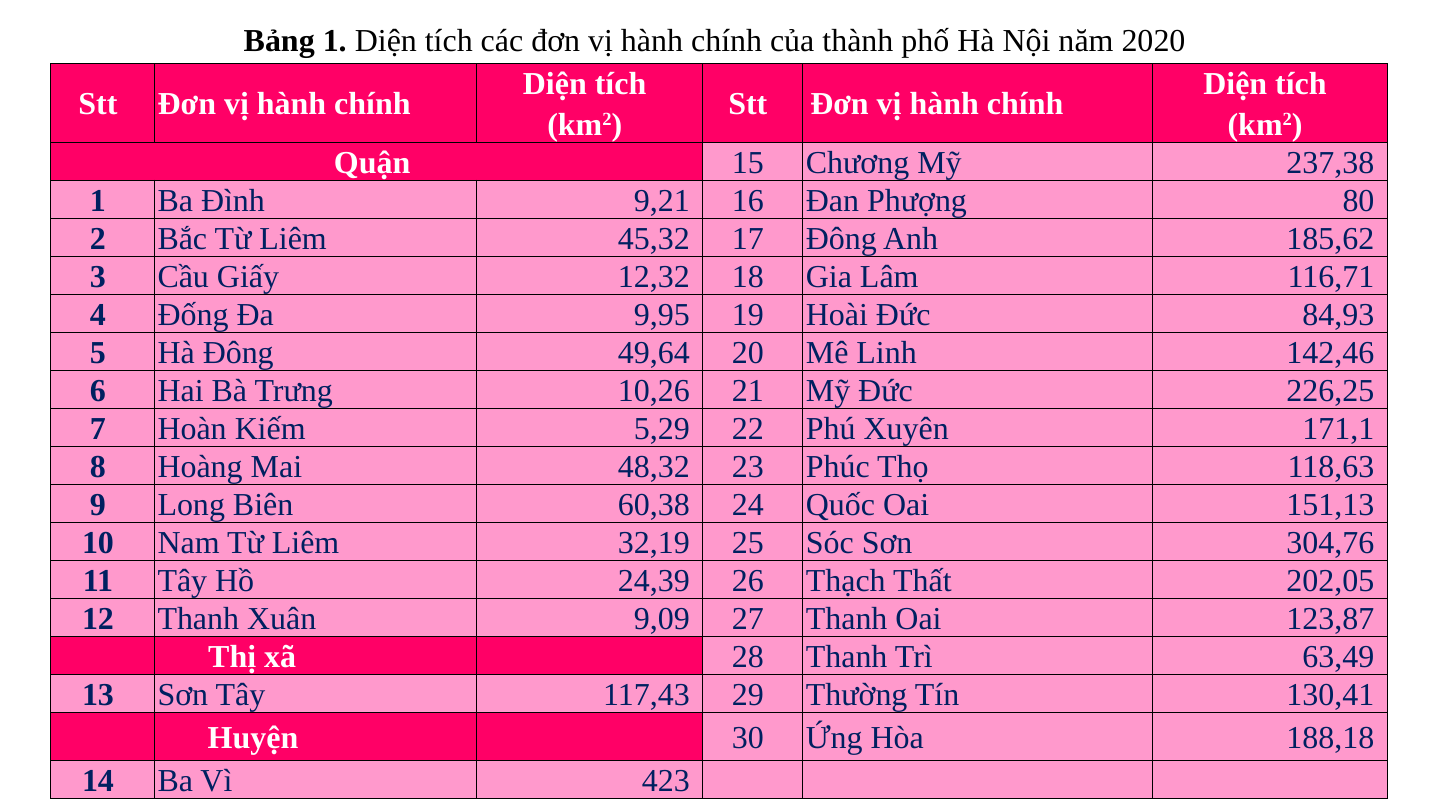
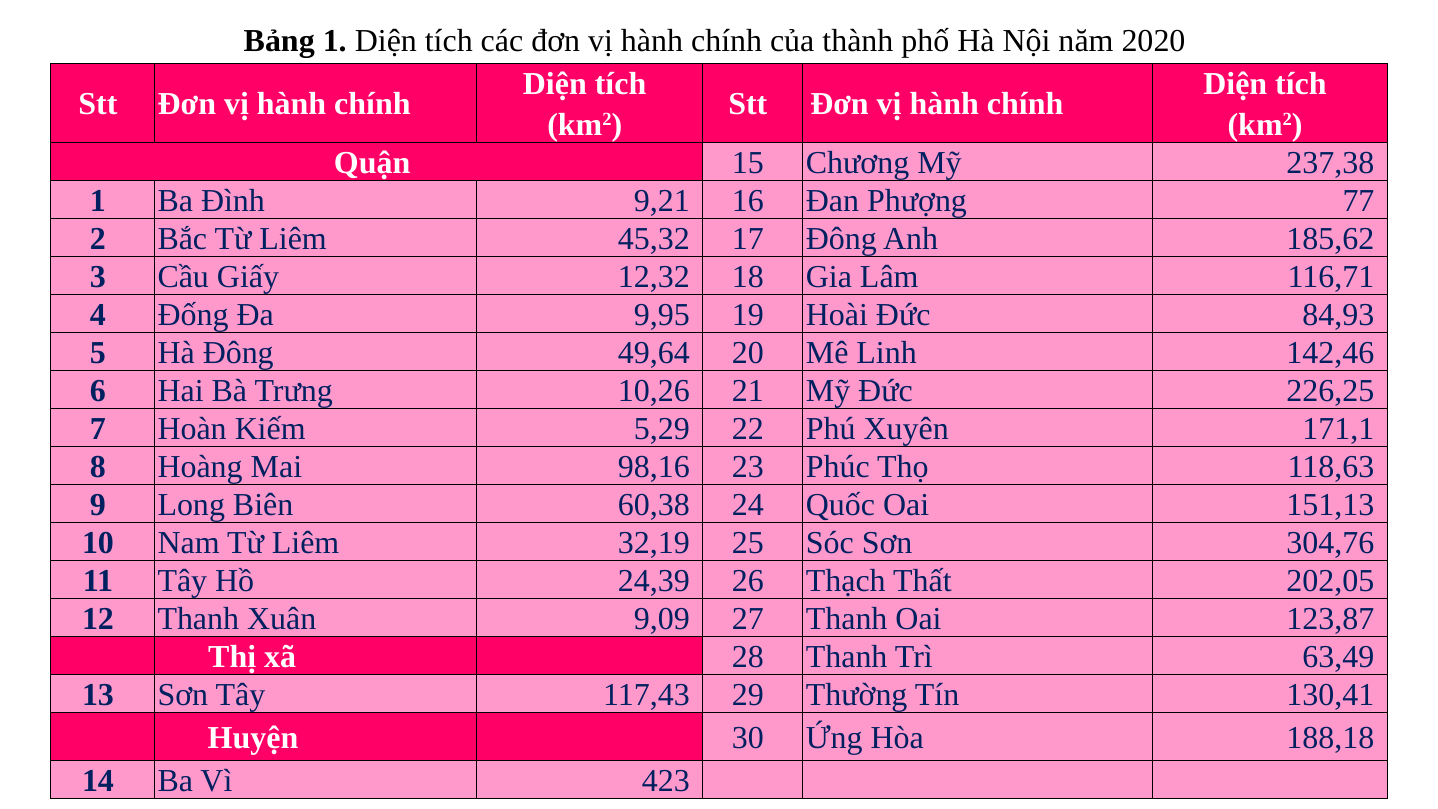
80: 80 -> 77
48,32: 48,32 -> 98,16
